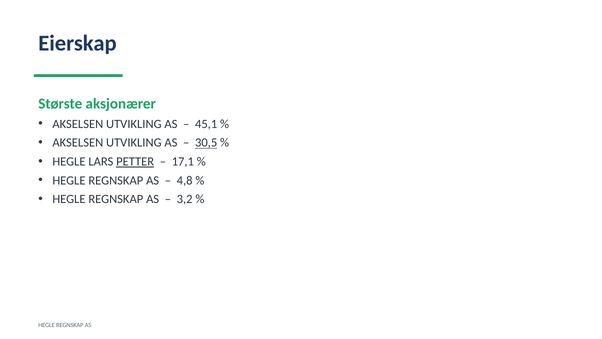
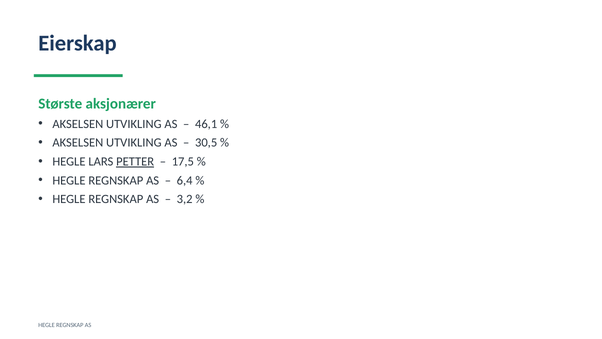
45,1: 45,1 -> 46,1
30,5 underline: present -> none
17,1: 17,1 -> 17,5
4,8: 4,8 -> 6,4
